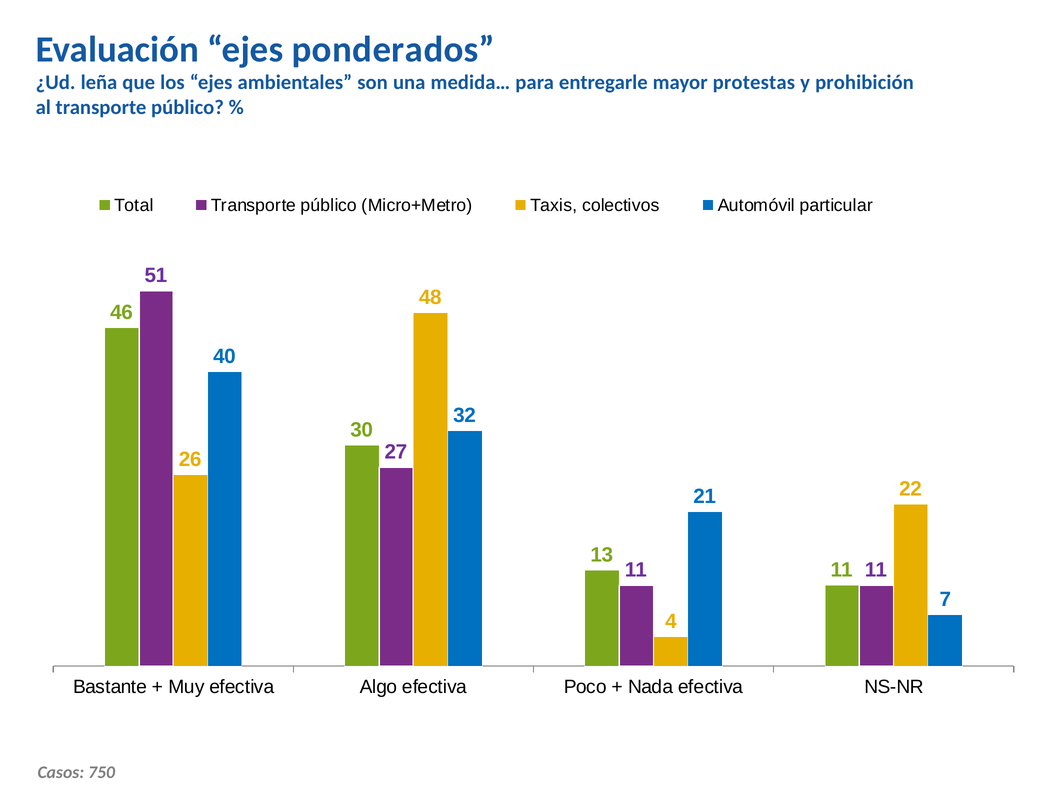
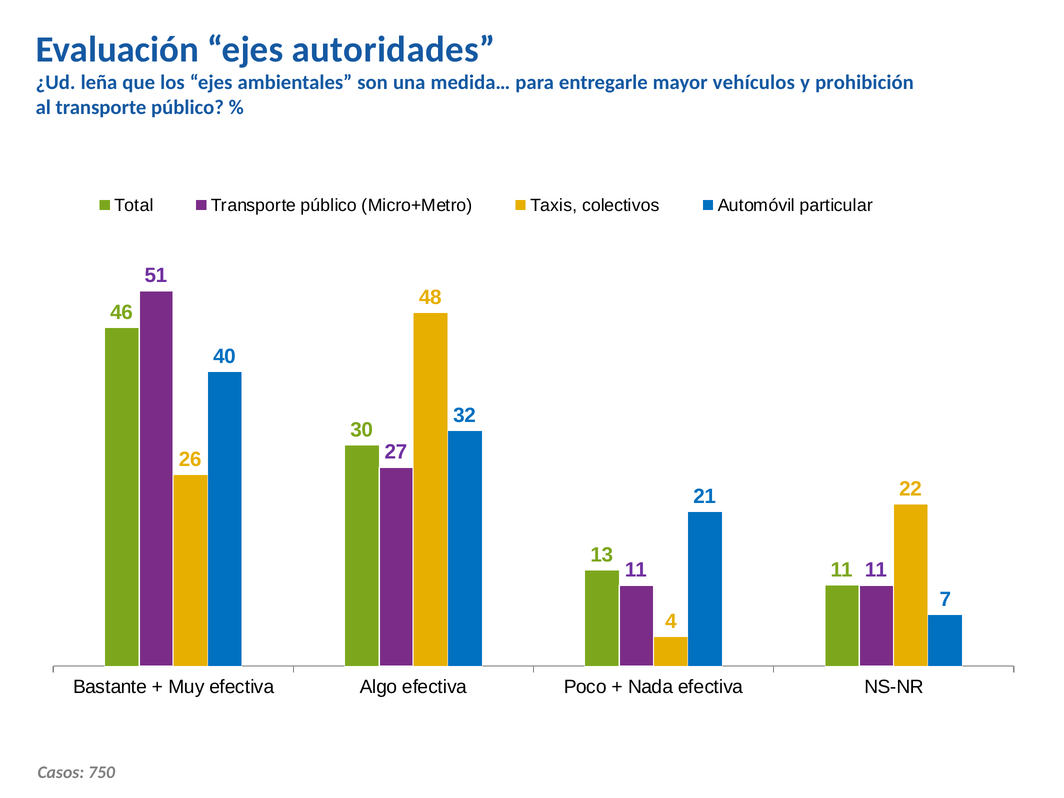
ponderados: ponderados -> autoridades
protestas: protestas -> vehículos
